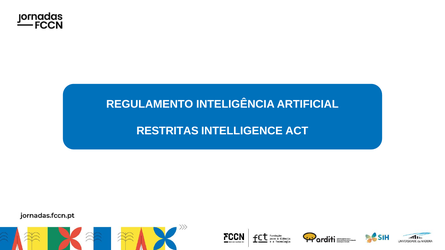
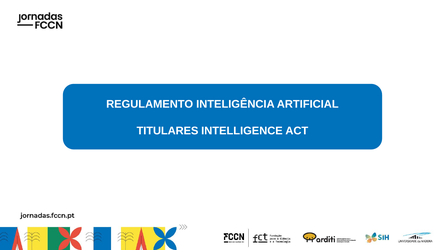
RESTRITAS: RESTRITAS -> TITULARES
